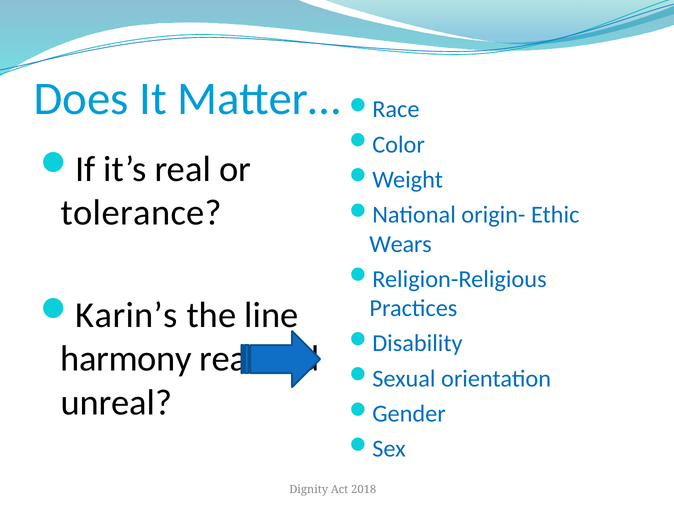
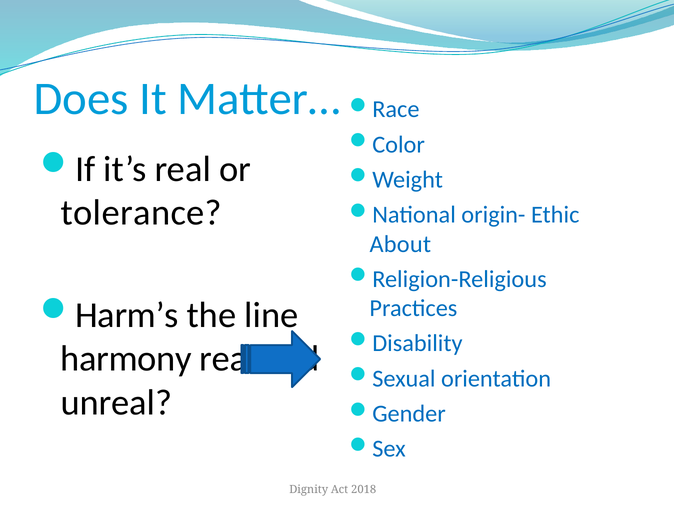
Wears: Wears -> About
Karin’s: Karin’s -> Harm’s
